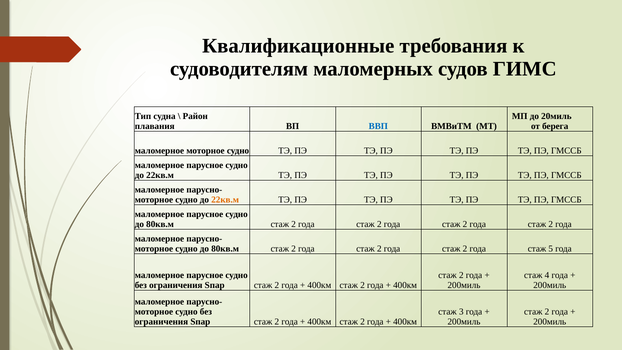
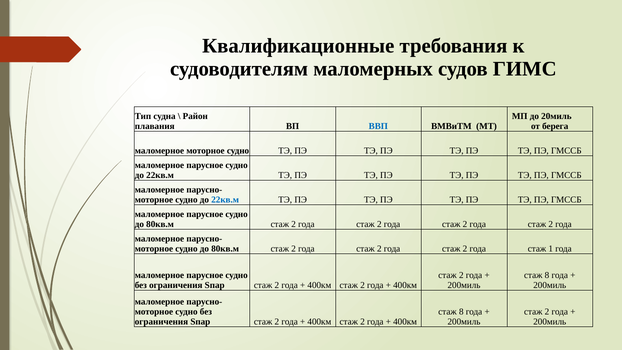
22кв.м at (225, 199) colour: orange -> blue
5: 5 -> 1
4 at (547, 275): 4 -> 8
3 at (461, 311): 3 -> 8
